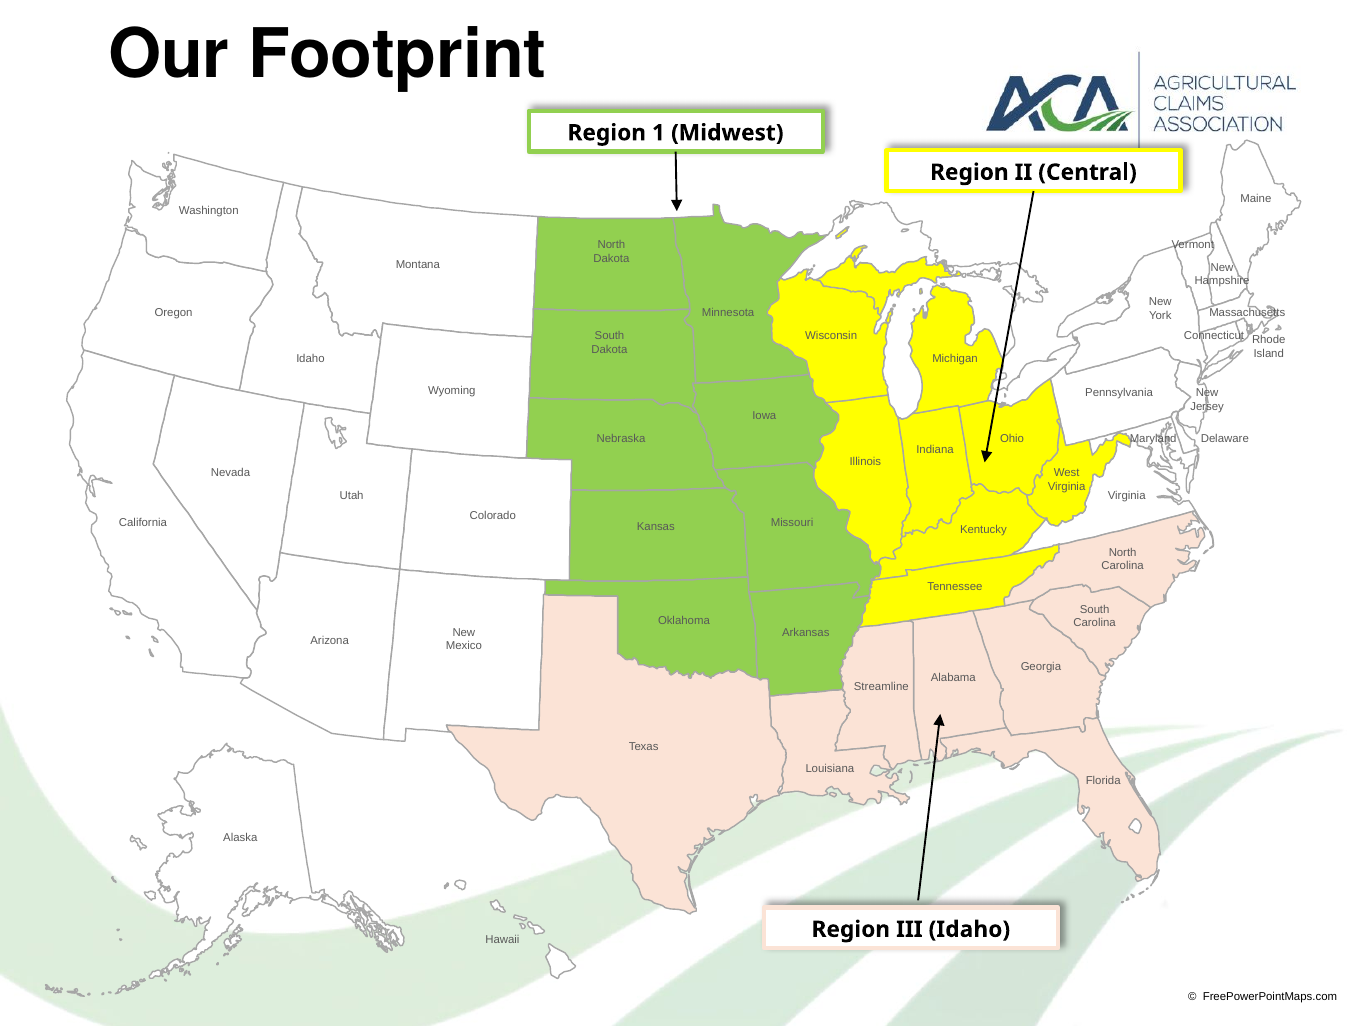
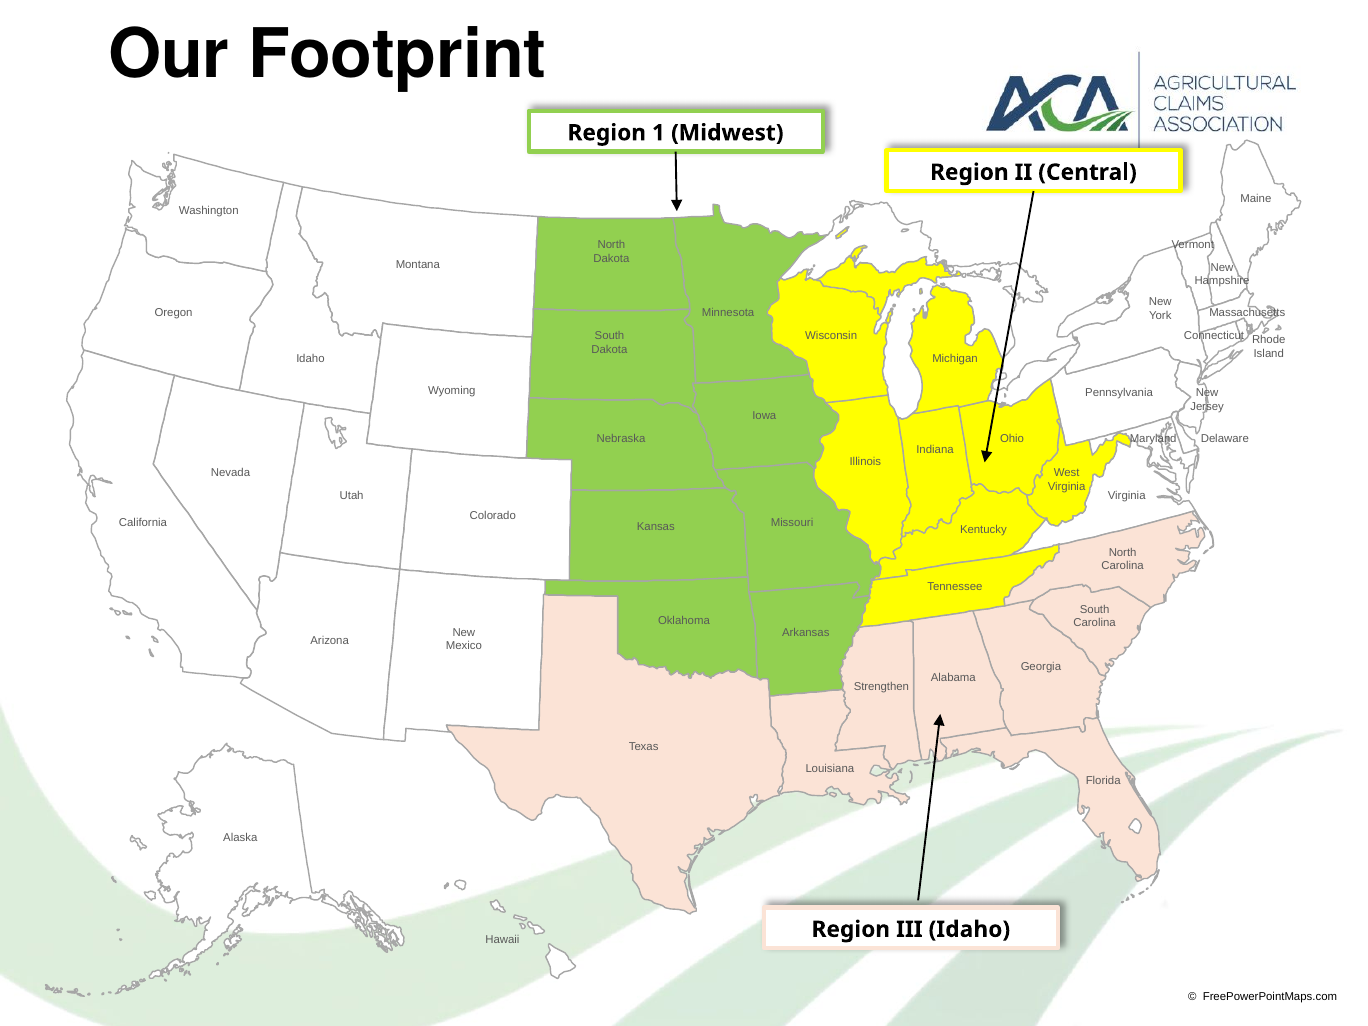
Streamline: Streamline -> Strengthen
